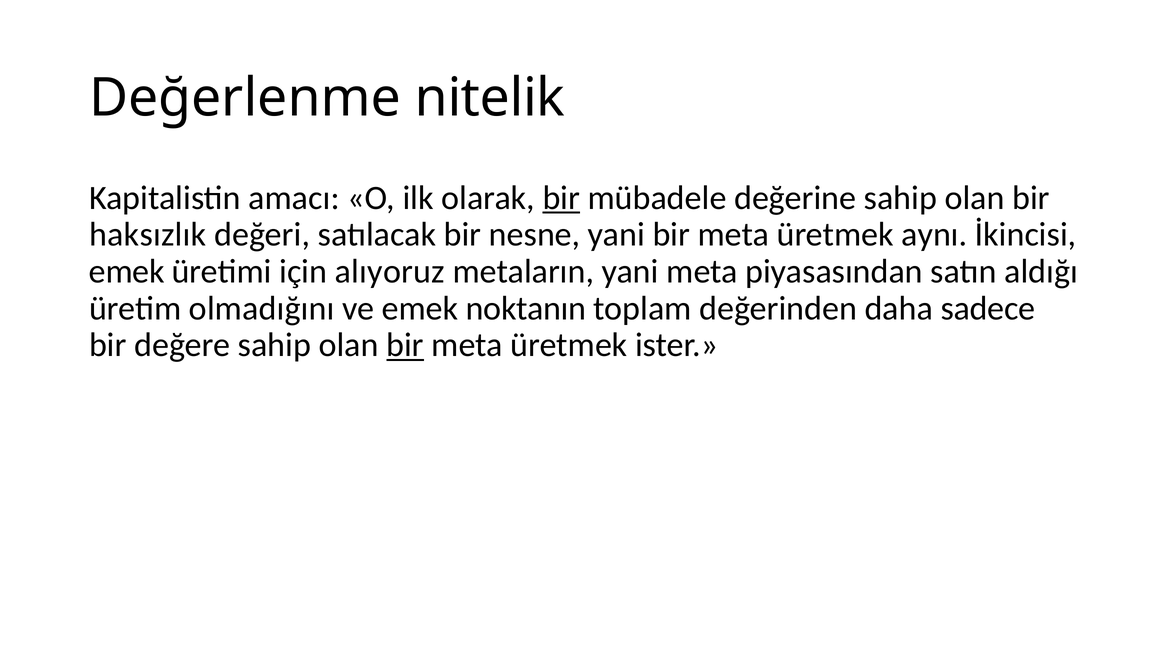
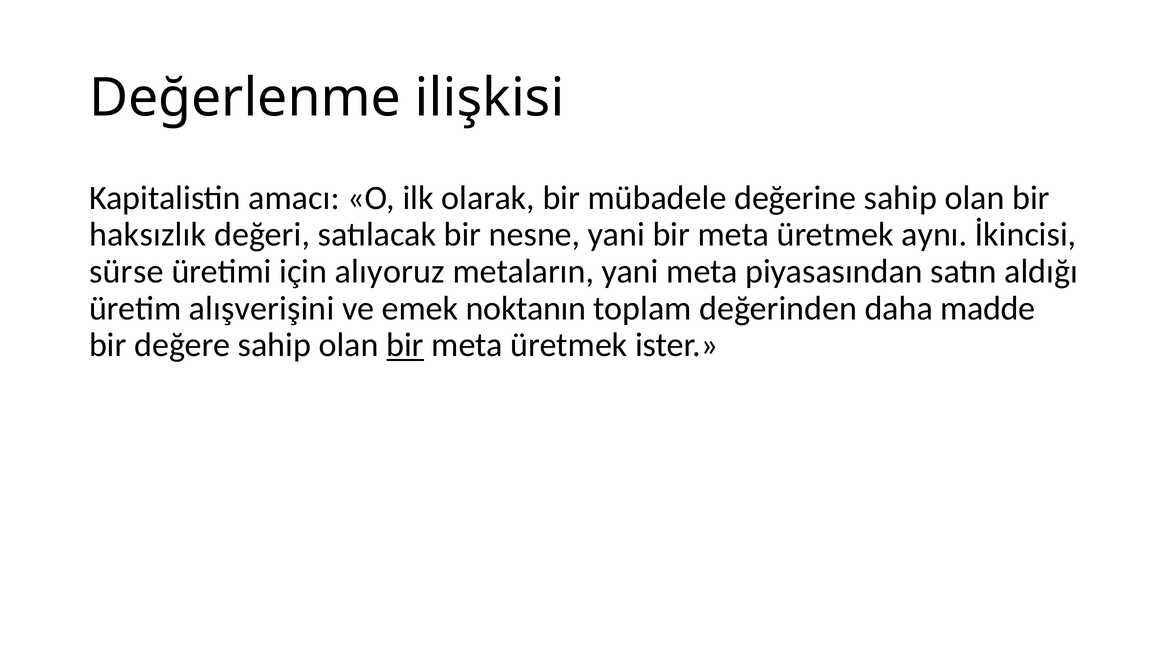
nitelik: nitelik -> ilişkisi
bir at (561, 198) underline: present -> none
emek at (127, 271): emek -> sürse
olmadığını: olmadığını -> alışverişini
sadece: sadece -> madde
